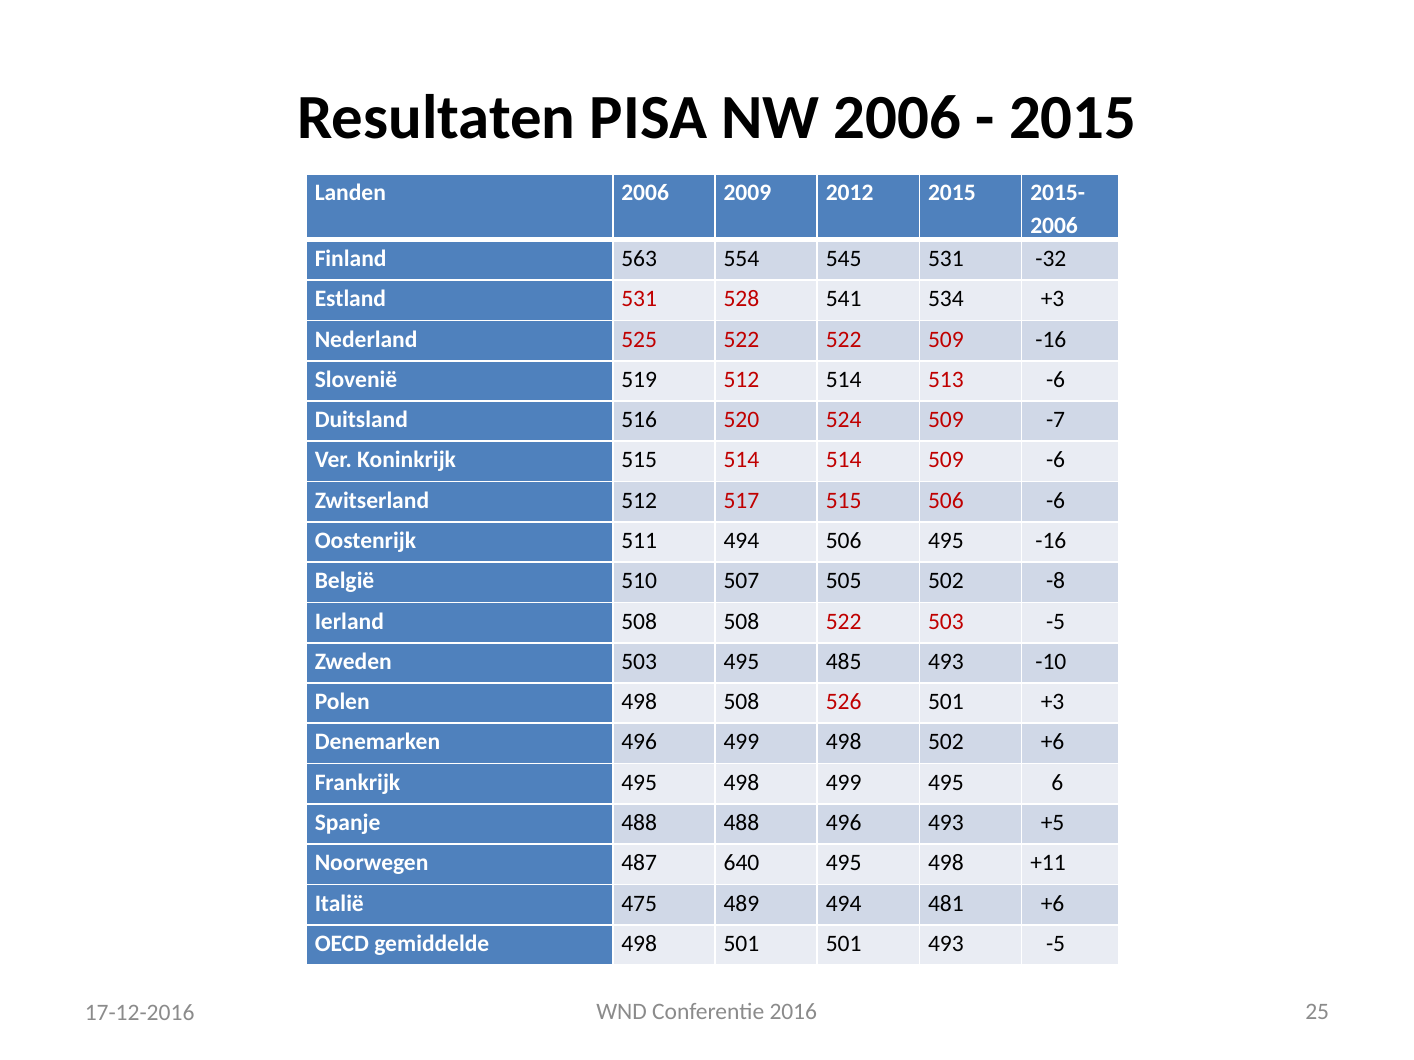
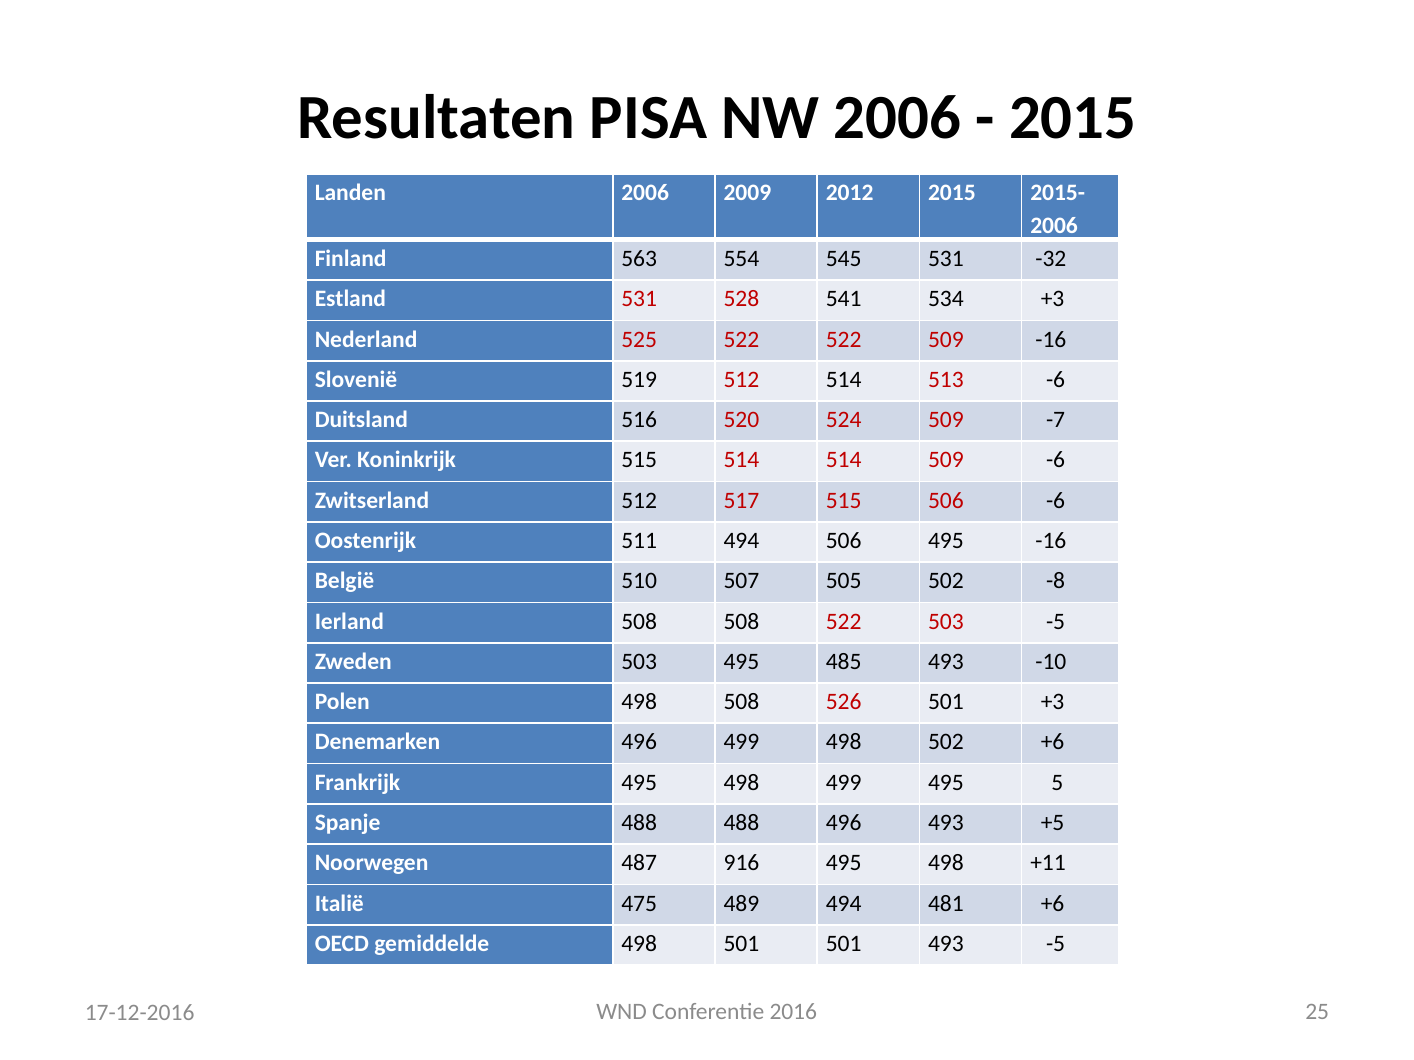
6: 6 -> 5
640: 640 -> 916
